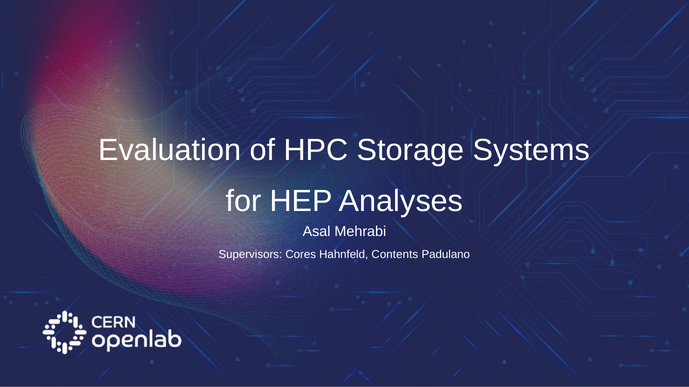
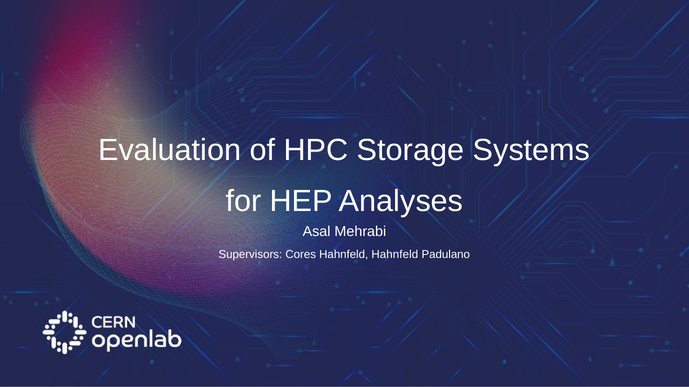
Hahnfeld Contents: Contents -> Hahnfeld
